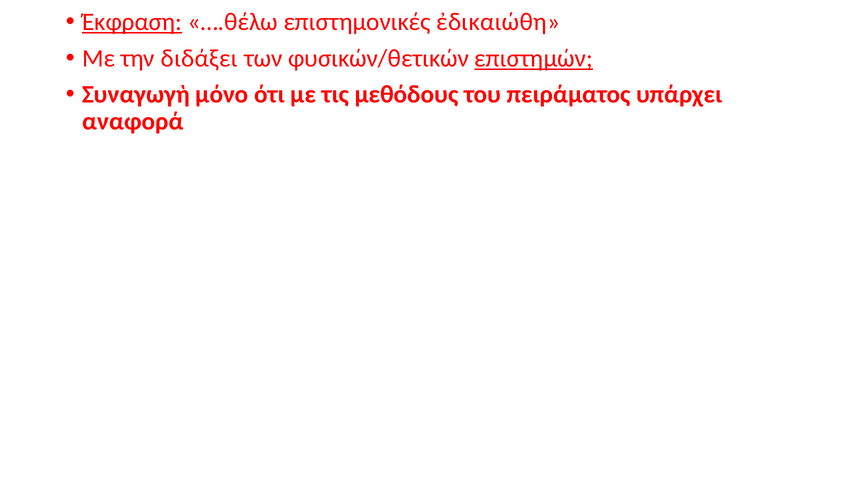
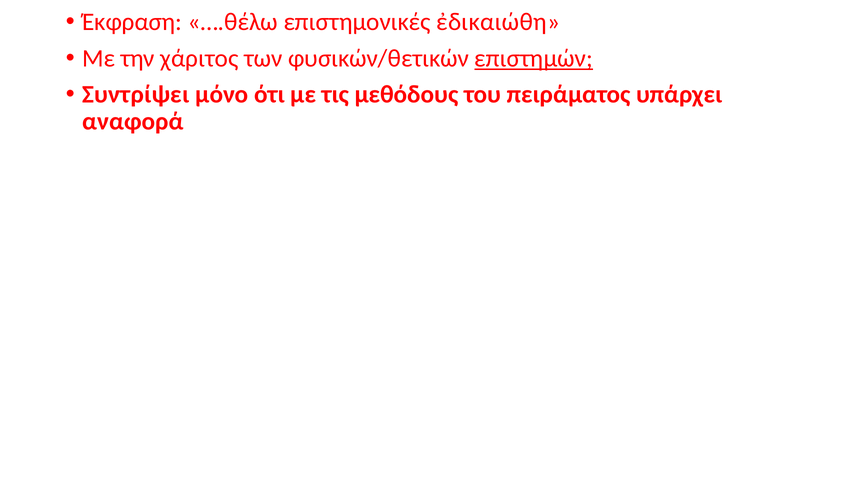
Έκφραση underline: present -> none
διδάξει: διδάξει -> χάριτος
Συναγωγὴ: Συναγωγὴ -> Συντρίψει
